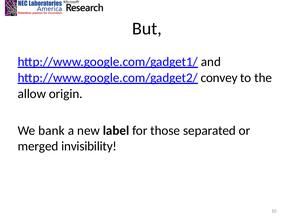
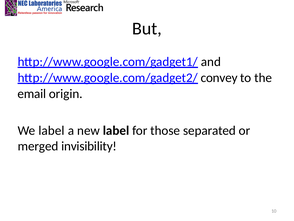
allow: allow -> email
We bank: bank -> label
